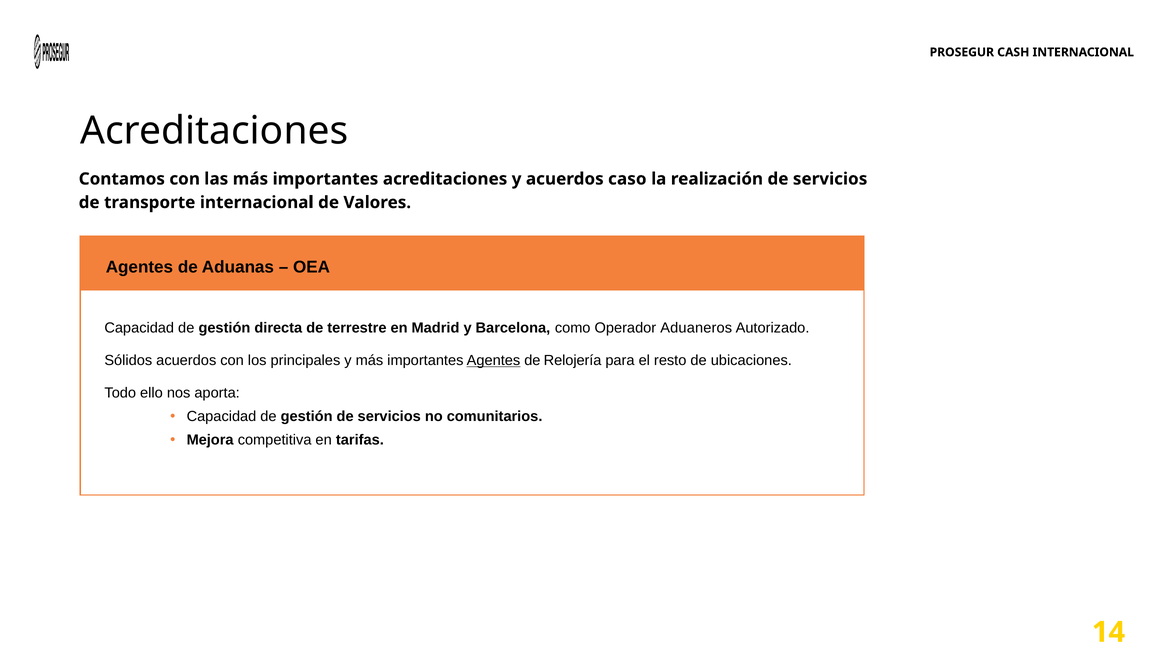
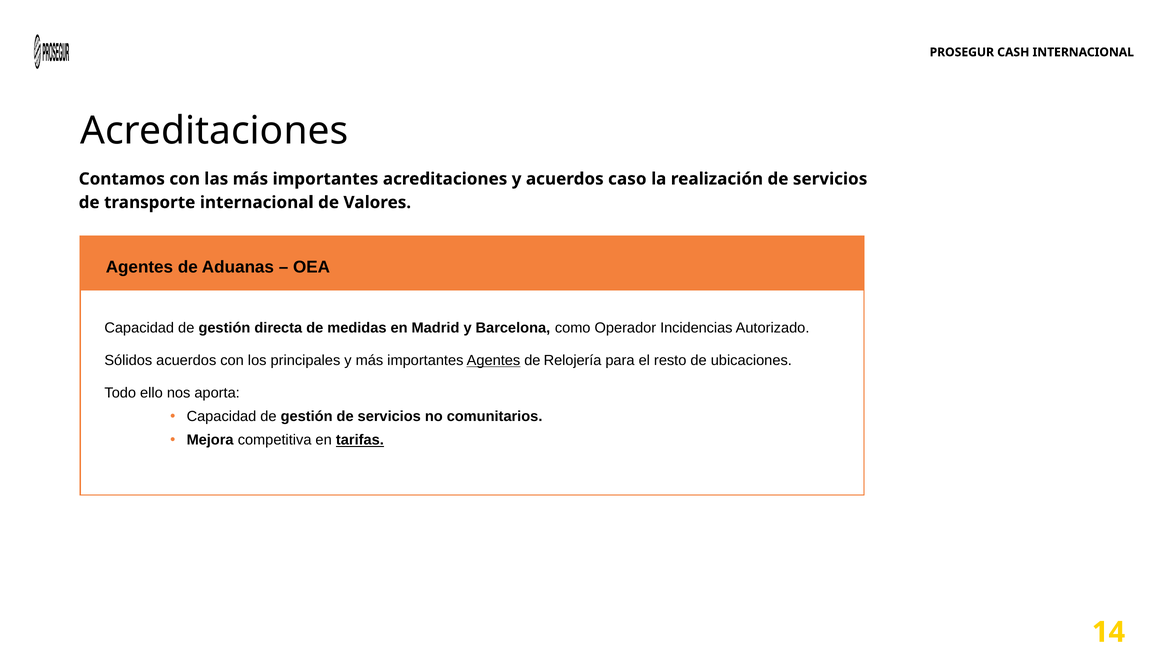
terrestre: terrestre -> medidas
Aduaneros: Aduaneros -> Incidencias
tarifas underline: none -> present
